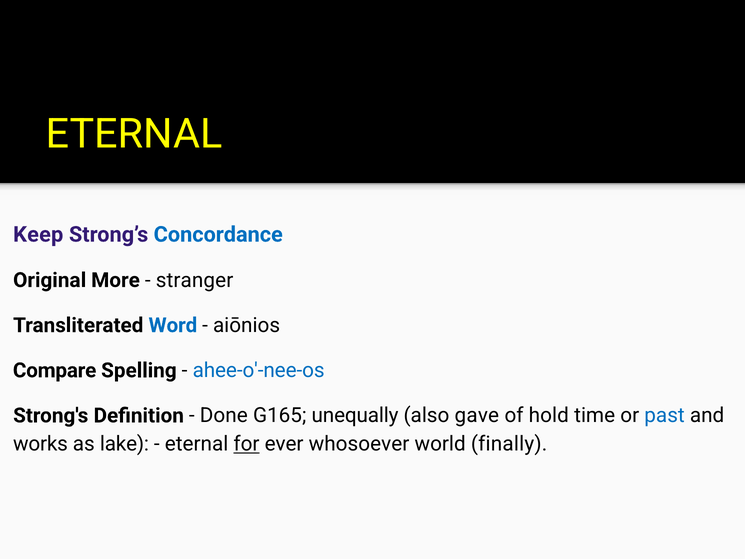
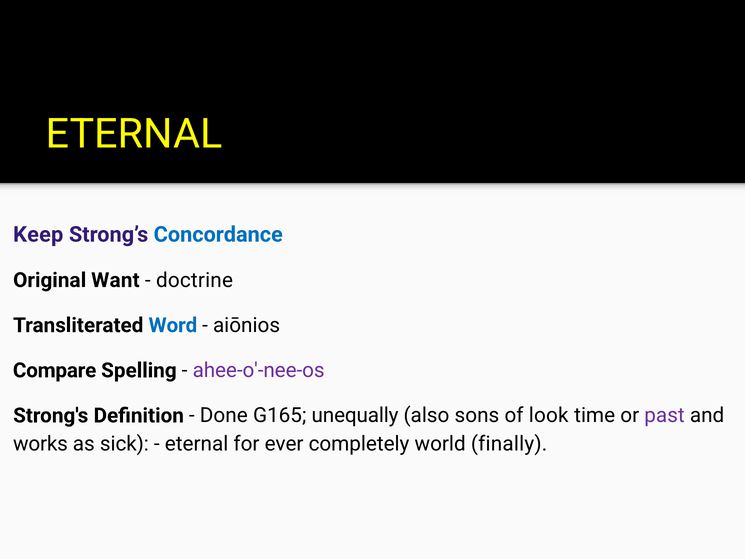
More: More -> Want
stranger: stranger -> doctrine
ahee-o'-nee-os colour: blue -> purple
gave: gave -> sons
hold: hold -> look
past colour: blue -> purple
lake: lake -> sick
for underline: present -> none
whosoever: whosoever -> completely
